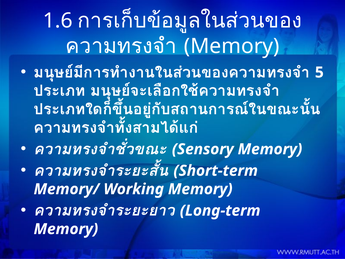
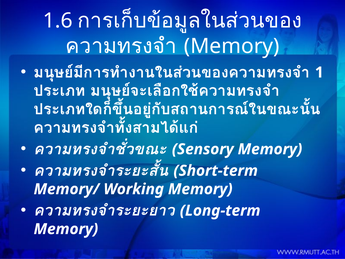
5: 5 -> 1
